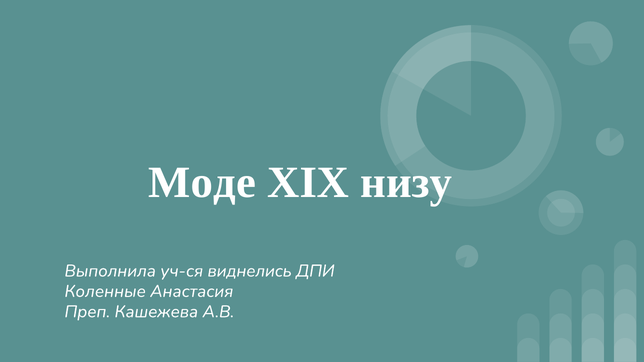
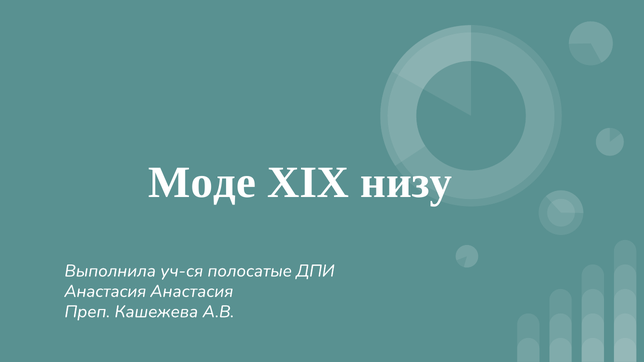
виднелись: виднелись -> полосатые
Коленные at (105, 291): Коленные -> Анастасия
